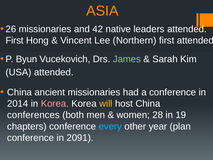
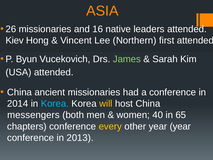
42: 42 -> 16
First at (15, 40): First -> Kiev
Korea at (55, 103) colour: pink -> light blue
conferences: conferences -> messengers
28: 28 -> 40
19: 19 -> 65
every colour: light blue -> yellow
year plan: plan -> year
2091: 2091 -> 2013
